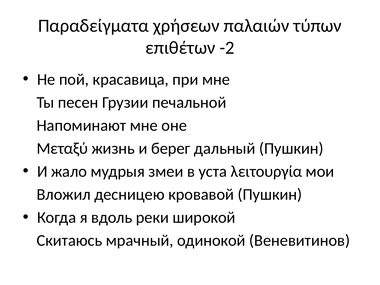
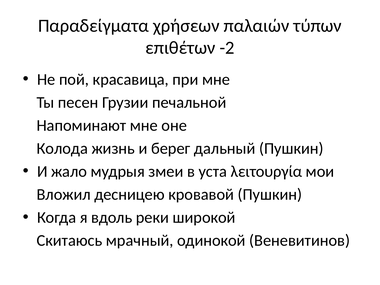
Μεταξύ: Μεταξύ -> Колода
